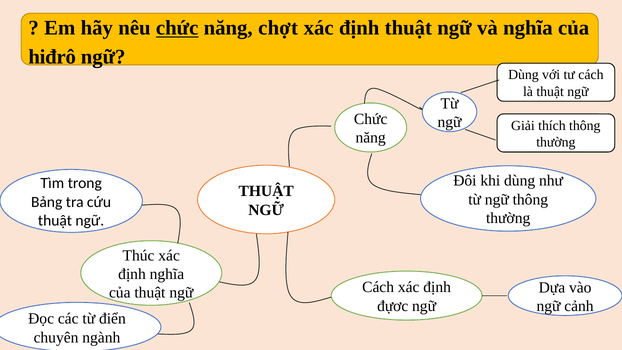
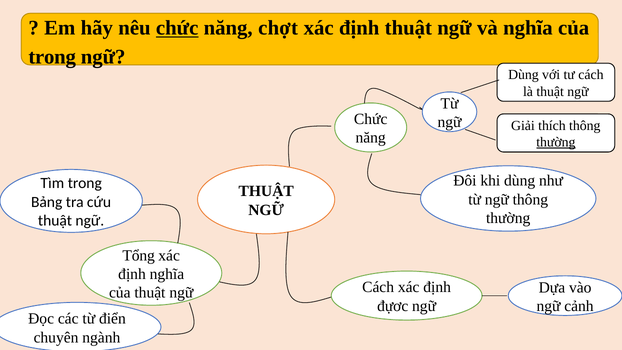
hiđrô at (52, 57): hiđrô -> trong
thường at (556, 142) underline: none -> present
Thúc: Thúc -> Tổng
